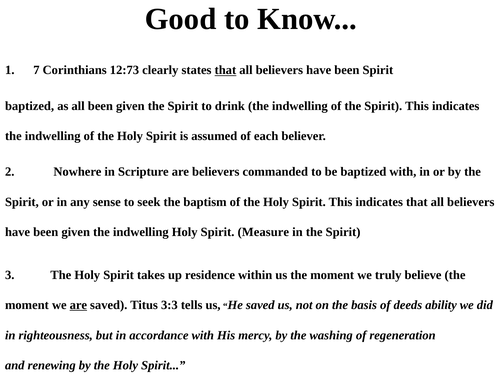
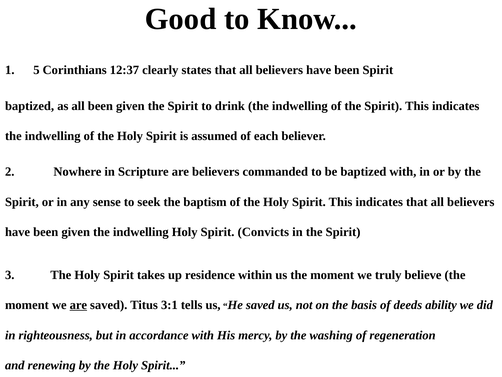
7: 7 -> 5
12:73: 12:73 -> 12:37
that at (225, 70) underline: present -> none
Measure: Measure -> Convicts
3:3: 3:3 -> 3:1
